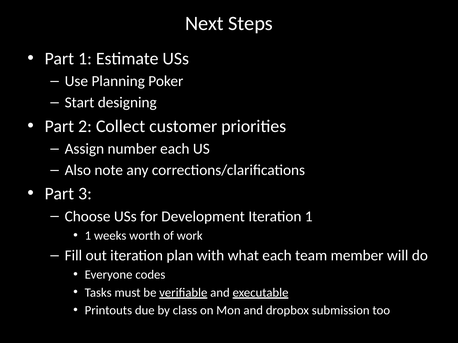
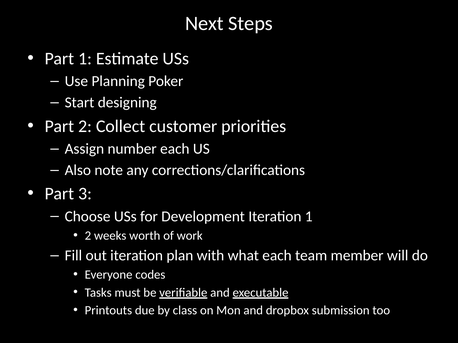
1 at (88, 236): 1 -> 2
